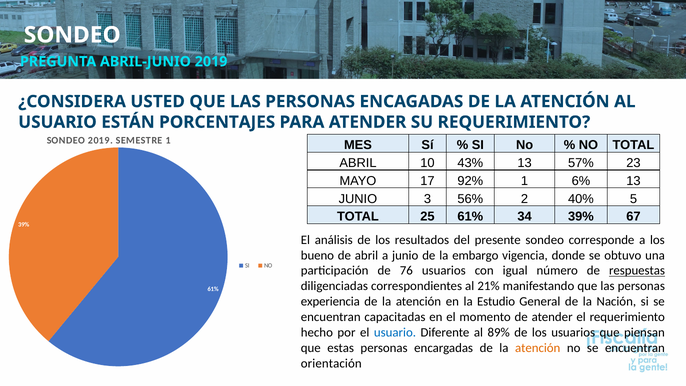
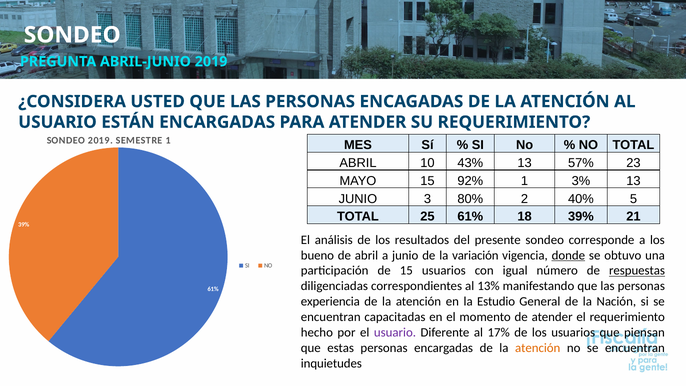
ESTÁN PORCENTAJES: PORCENTAJES -> ENCARGADAS
MAYO 17: 17 -> 15
6%: 6% -> 3%
56%: 56% -> 80%
34: 34 -> 18
67: 67 -> 21
embargo: embargo -> variación
donde underline: none -> present
de 76: 76 -> 15
21%: 21% -> 13%
usuario at (395, 332) colour: blue -> purple
89%: 89% -> 17%
orientación: orientación -> inquietudes
